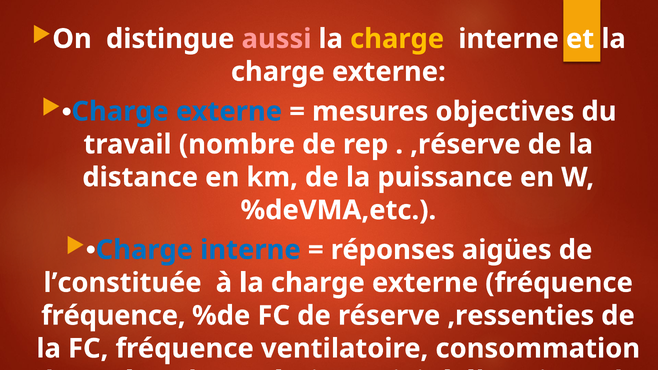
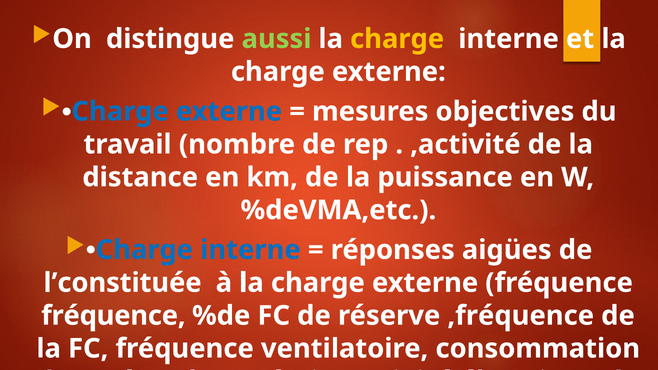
aussi colour: pink -> light green
,réserve: ,réserve -> ,activité
,ressenties: ,ressenties -> ,fréquence
